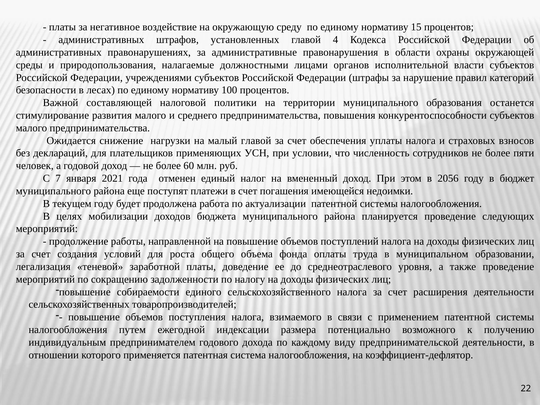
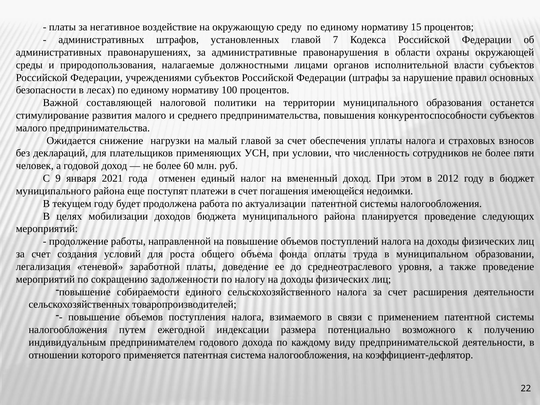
4: 4 -> 7
категорий: категорий -> основных
7: 7 -> 9
2056: 2056 -> 2012
